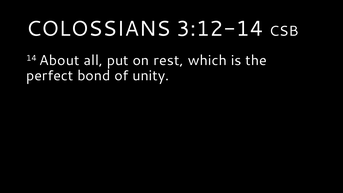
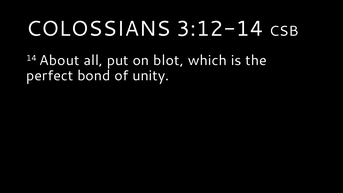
rest: rest -> blot
